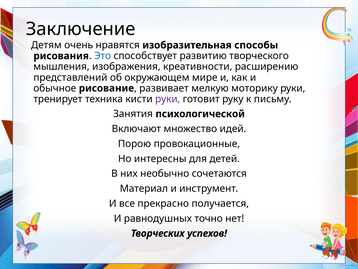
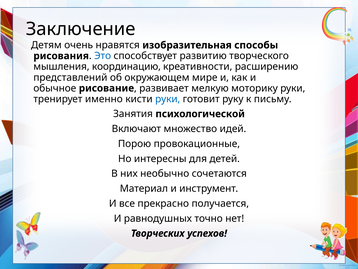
изображения: изображения -> координацию
техника: техника -> именно
руки at (168, 99) colour: purple -> blue
